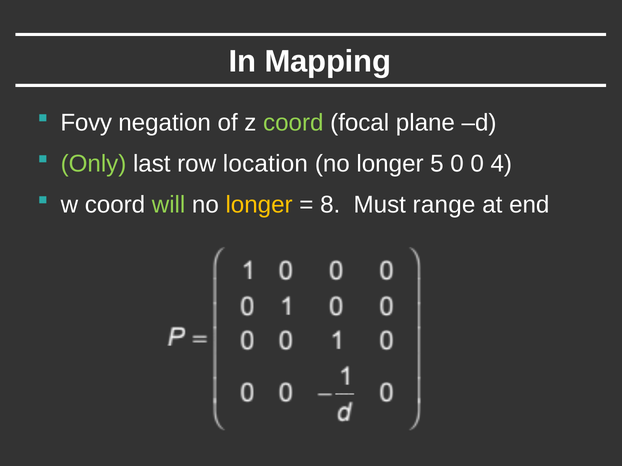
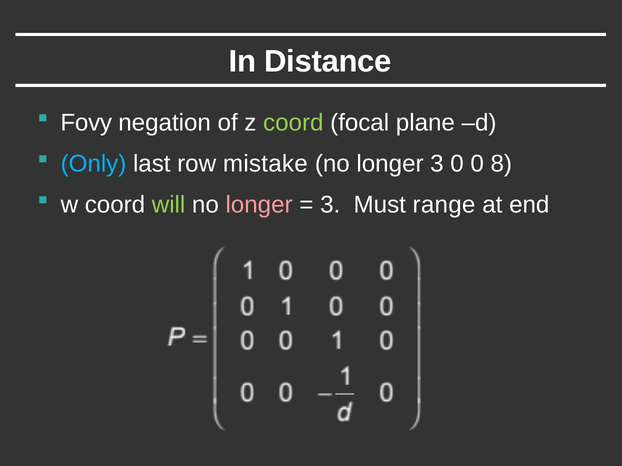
Mapping: Mapping -> Distance
Only colour: light green -> light blue
location: location -> mistake
longer 5: 5 -> 3
4: 4 -> 8
longer at (259, 205) colour: yellow -> pink
8 at (330, 205): 8 -> 3
